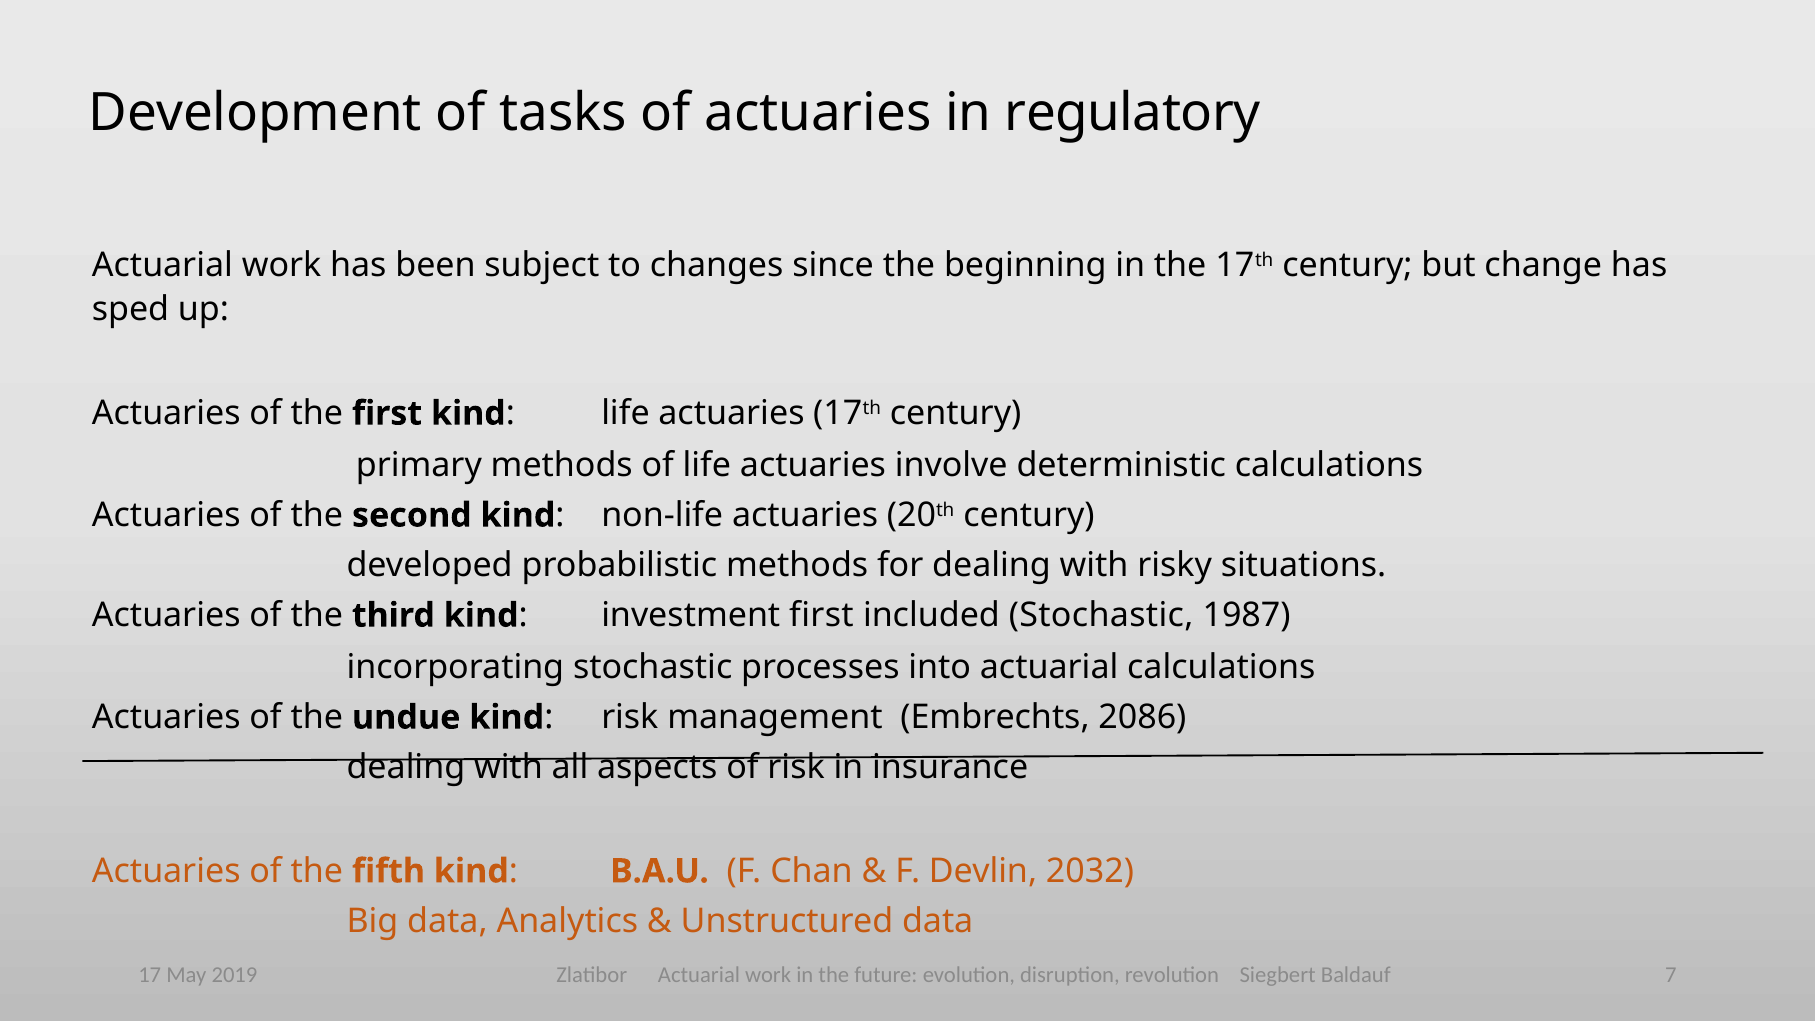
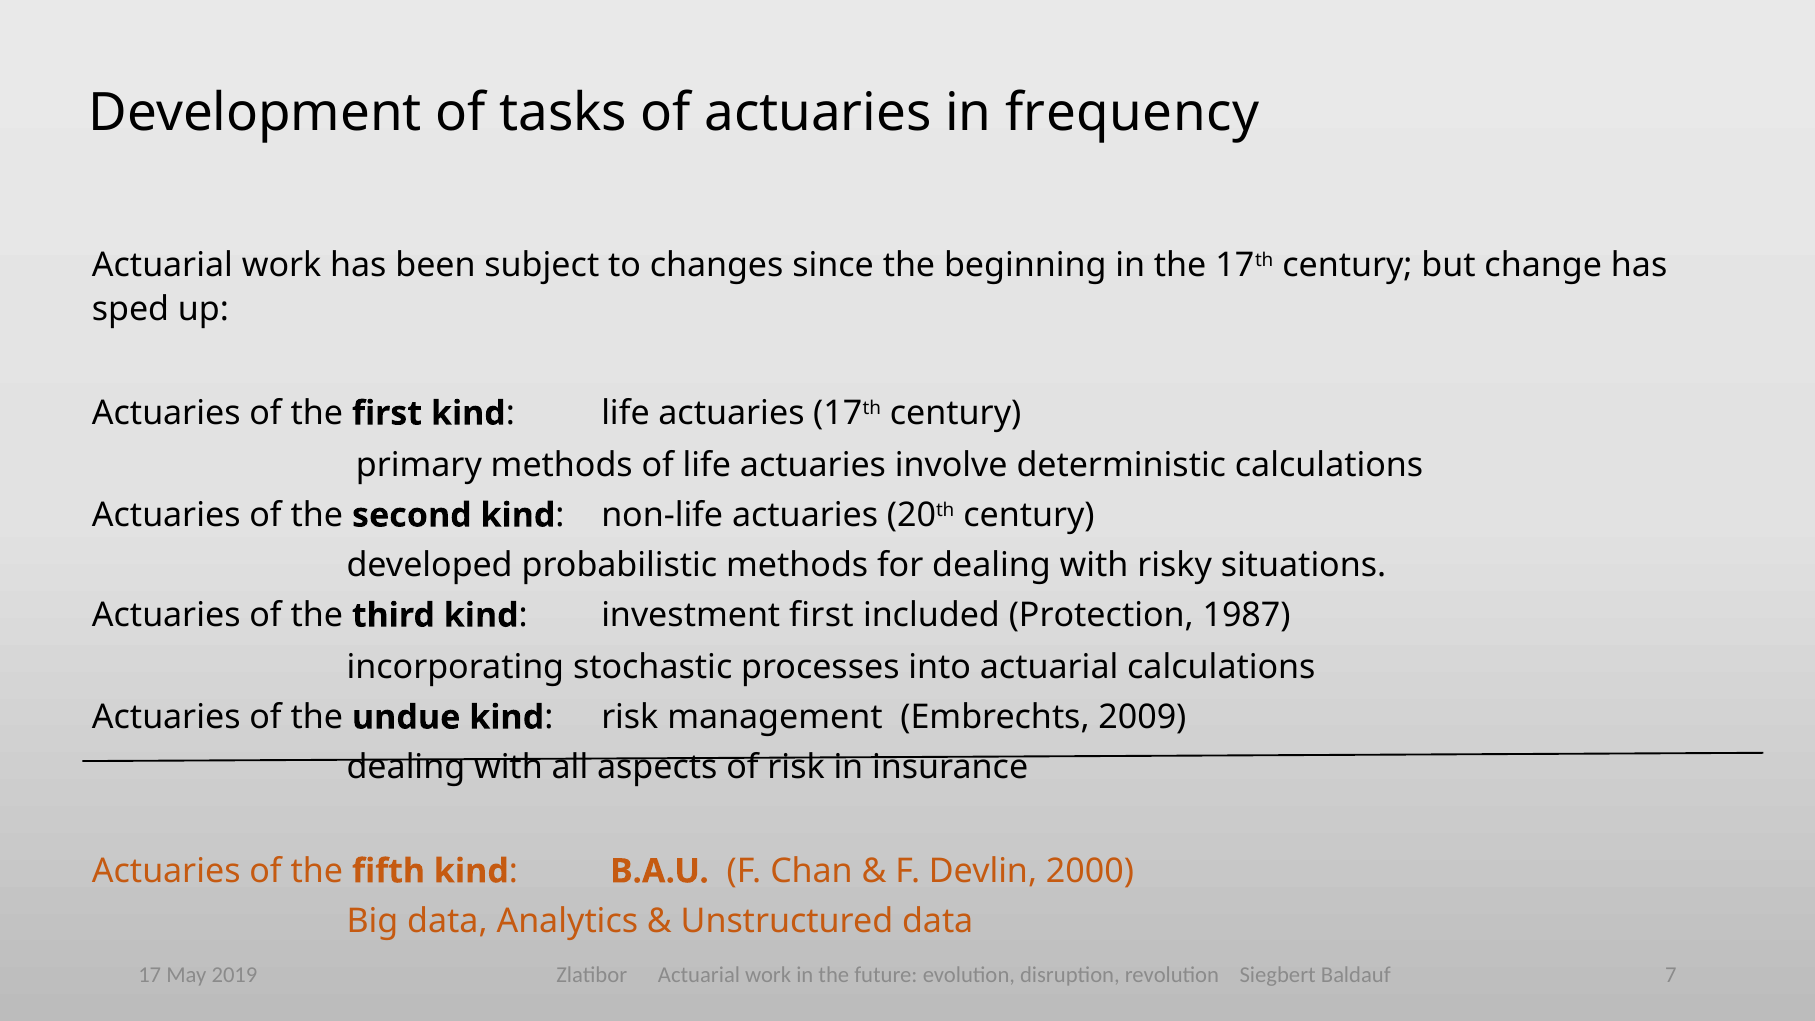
regulatory: regulatory -> frequency
included Stochastic: Stochastic -> Protection
2086: 2086 -> 2009
2032: 2032 -> 2000
